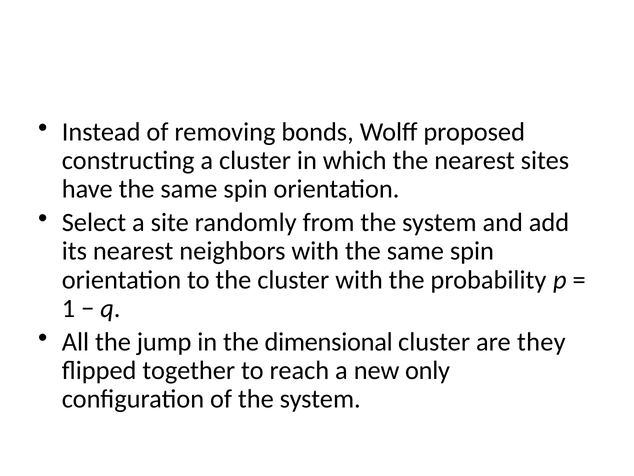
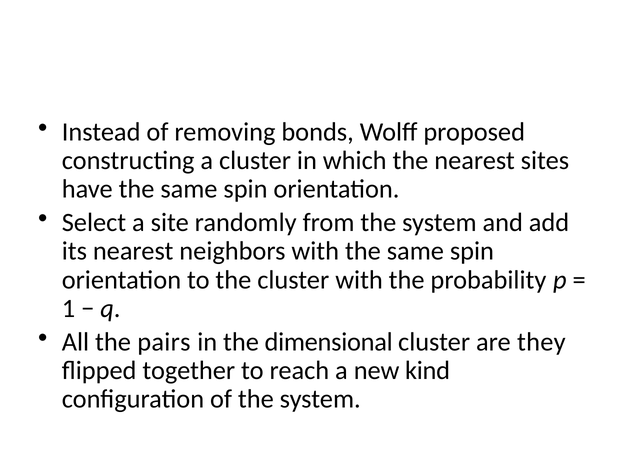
jump: jump -> pairs
only: only -> kind
